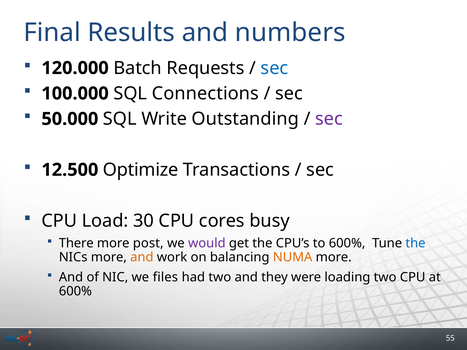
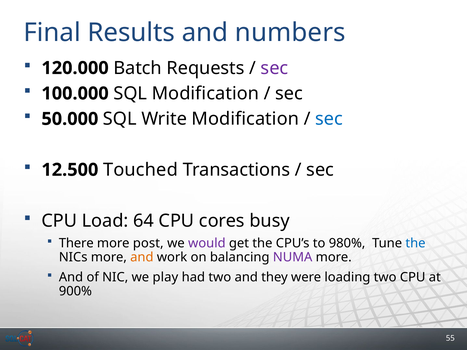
sec at (274, 68) colour: blue -> purple
SQL Connections: Connections -> Modification
Write Outstanding: Outstanding -> Modification
sec at (329, 119) colour: purple -> blue
Optimize: Optimize -> Touched
30: 30 -> 64
to 600%: 600% -> 980%
NUMA colour: orange -> purple
files: files -> play
600% at (75, 291): 600% -> 900%
